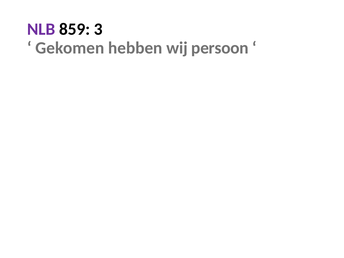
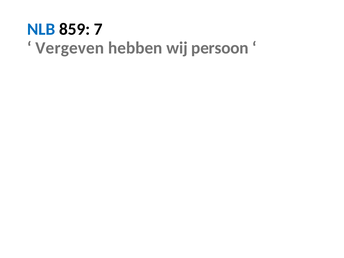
NLB colour: purple -> blue
3: 3 -> 7
Gekomen: Gekomen -> Vergeven
